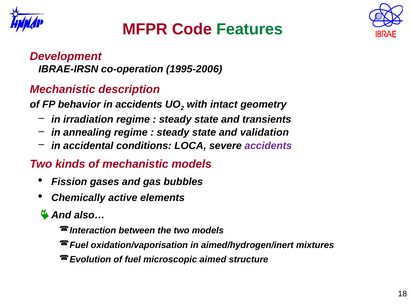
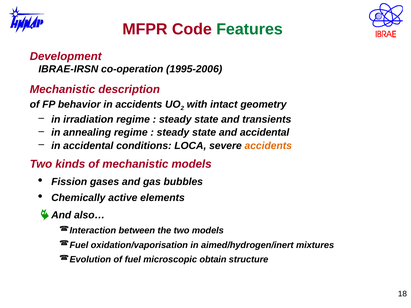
and validation: validation -> accidental
accidents at (268, 146) colour: purple -> orange
aimed: aimed -> obtain
